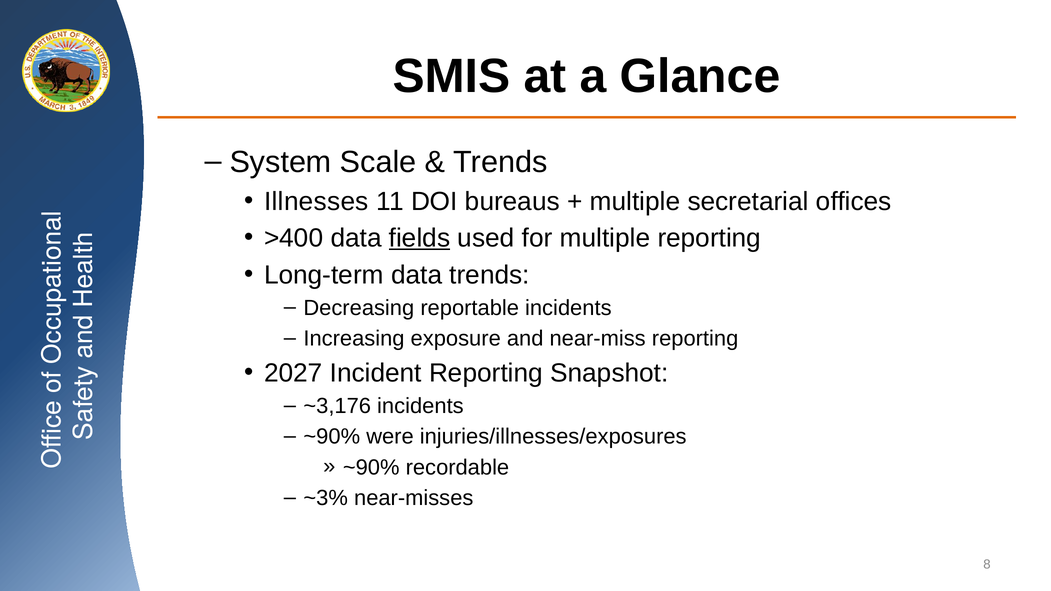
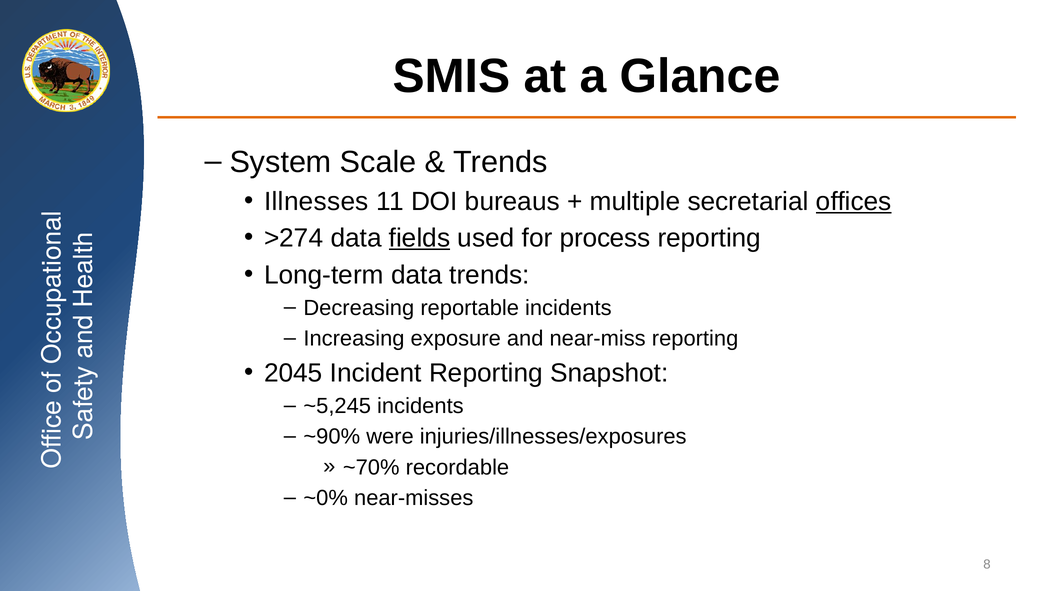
offices underline: none -> present
>400: >400 -> >274
for multiple: multiple -> process
2027: 2027 -> 2045
~3,176: ~3,176 -> ~5,245
~90% at (371, 468): ~90% -> ~70%
~3%: ~3% -> ~0%
